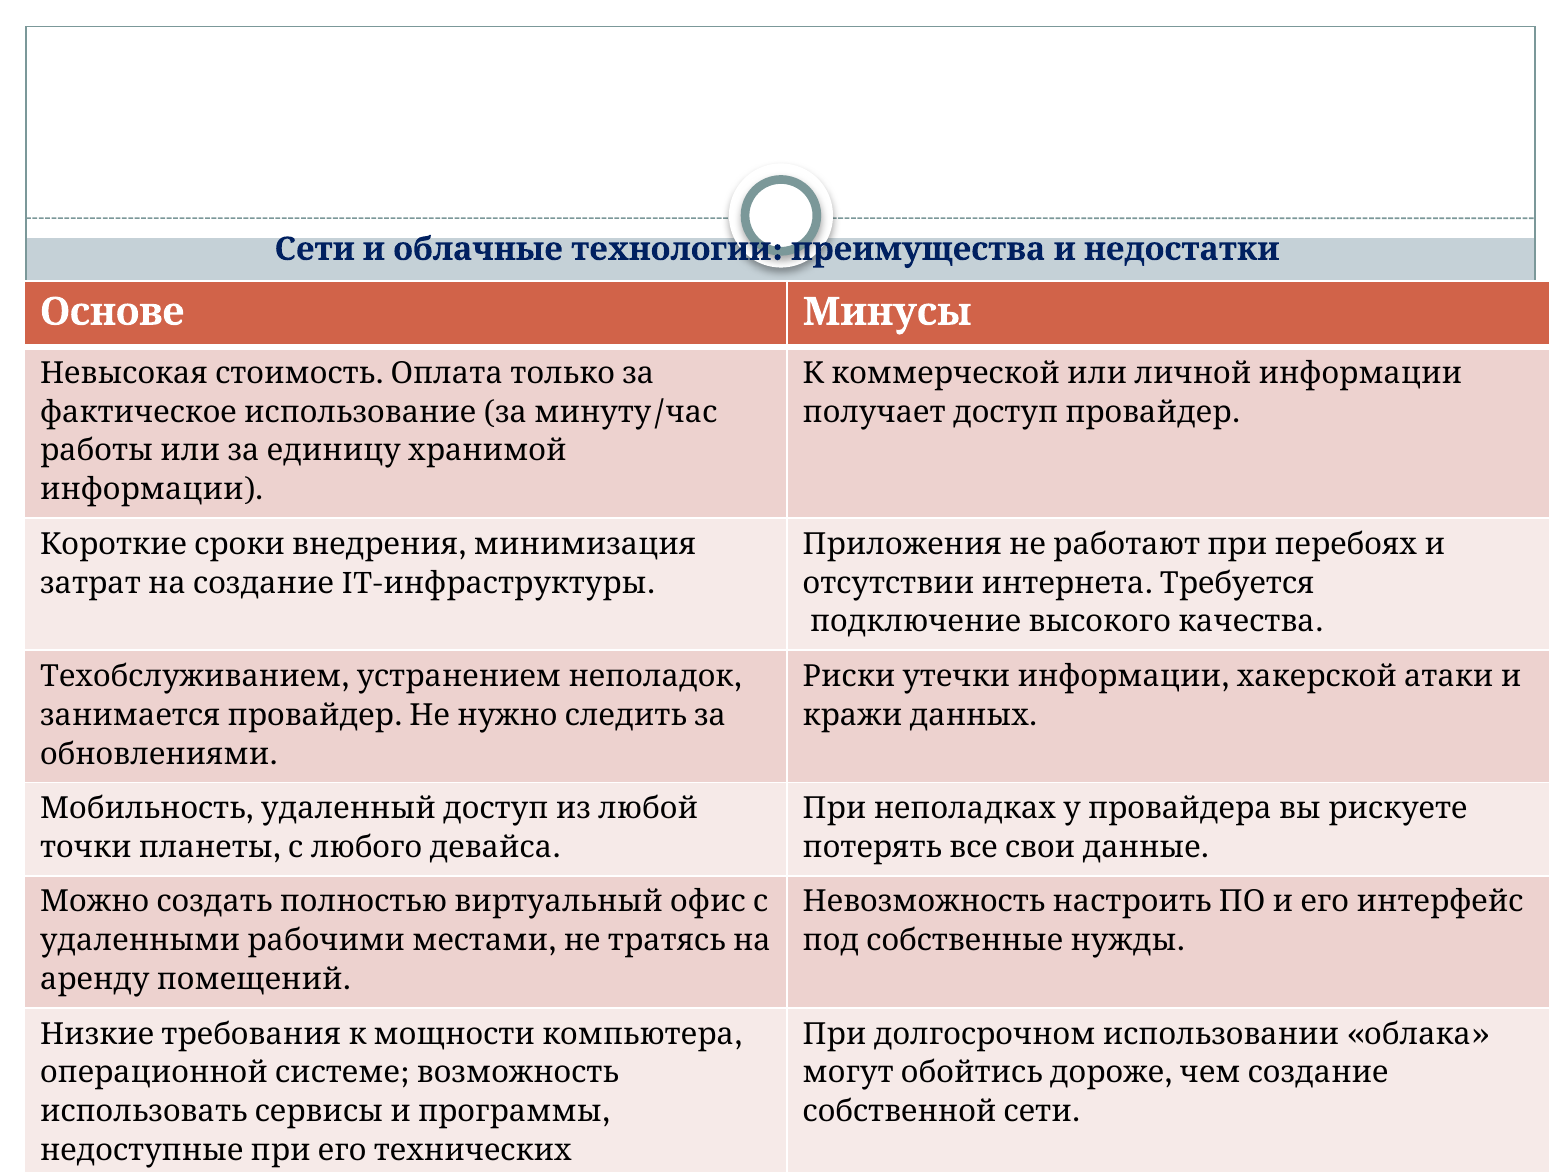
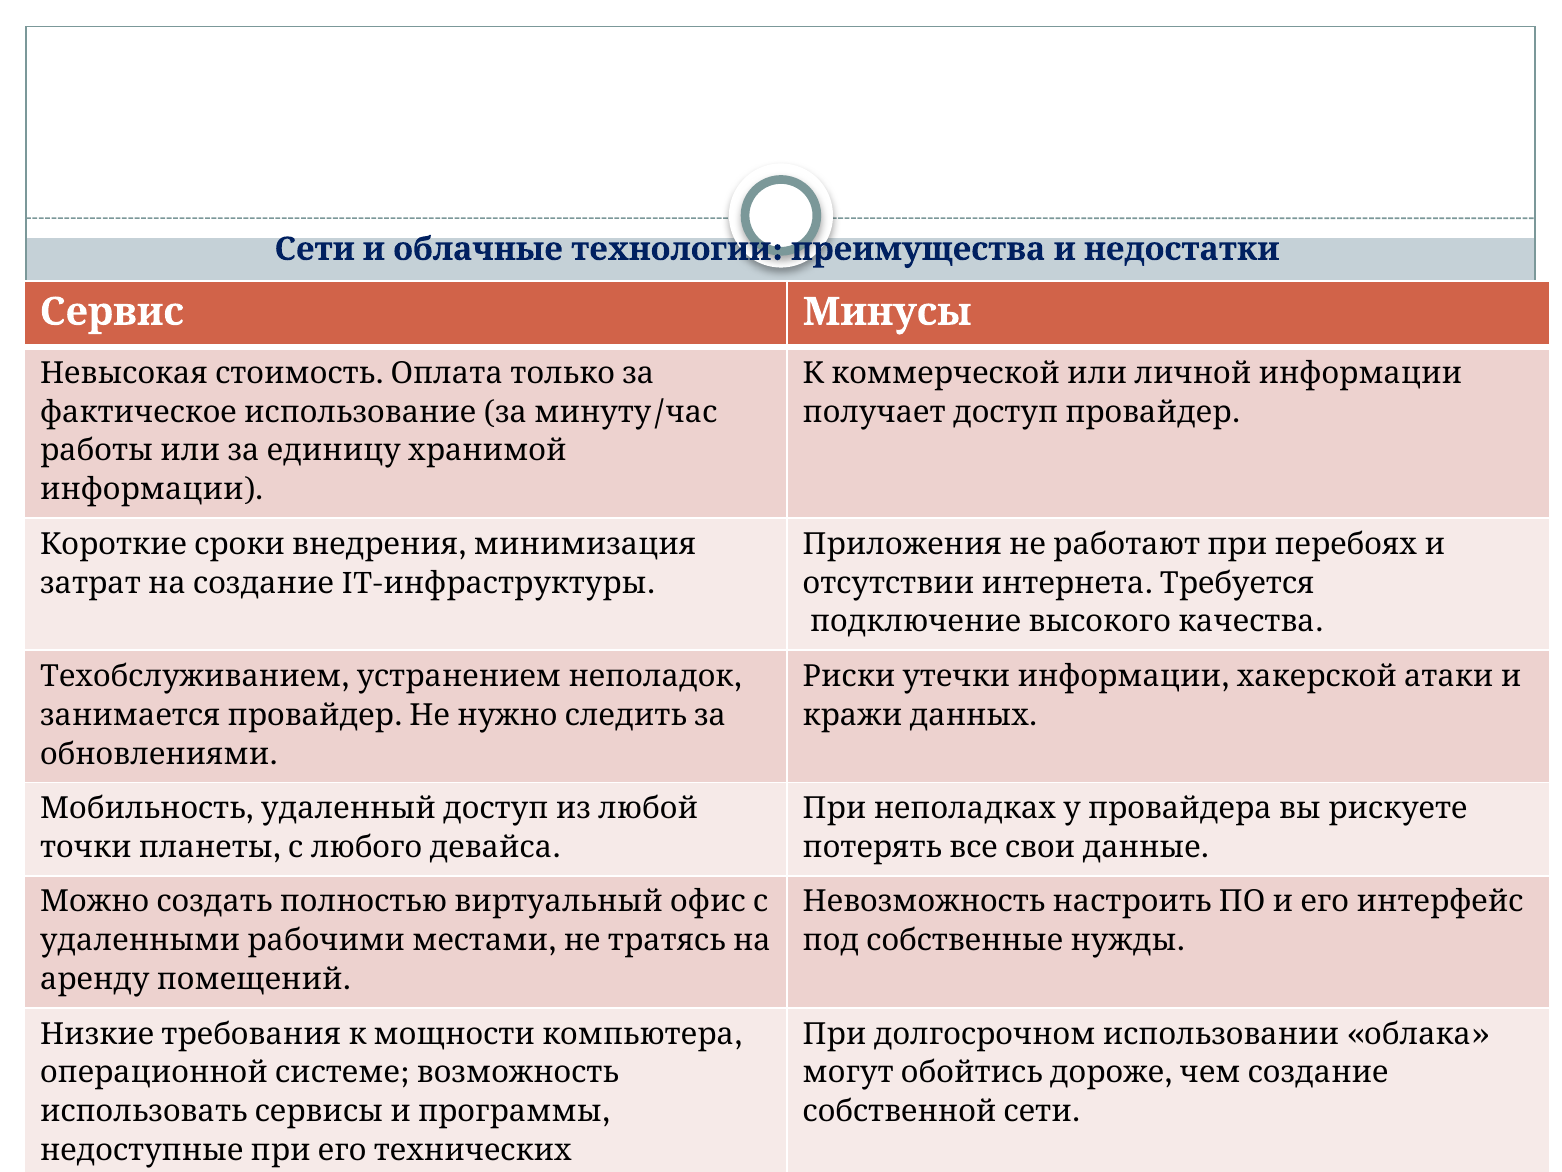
Основе: Основе -> Сервис
